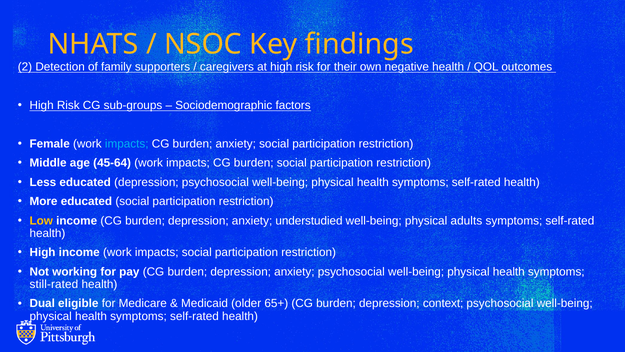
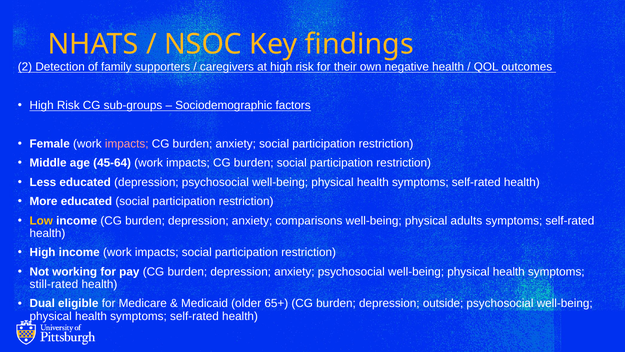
impacts at (127, 144) colour: light blue -> pink
understudied: understudied -> comparisons
context: context -> outside
